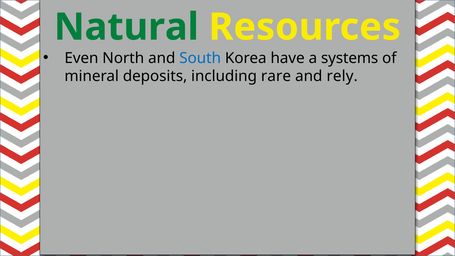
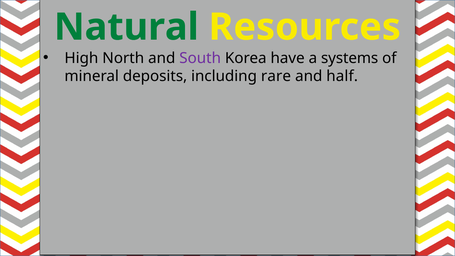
Even: Even -> High
South colour: blue -> purple
rely: rely -> half
